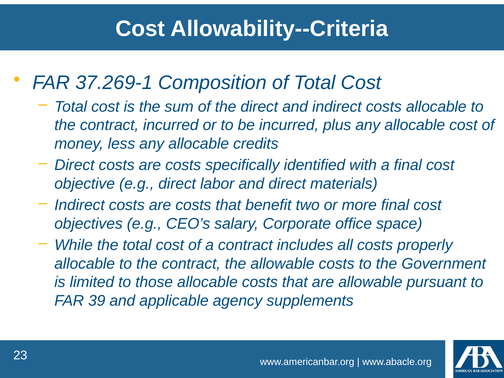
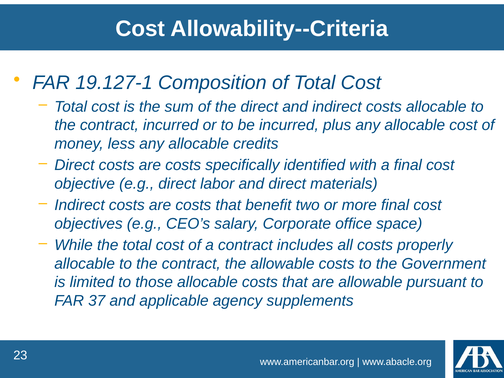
37.269-1: 37.269-1 -> 19.127-1
39: 39 -> 37
